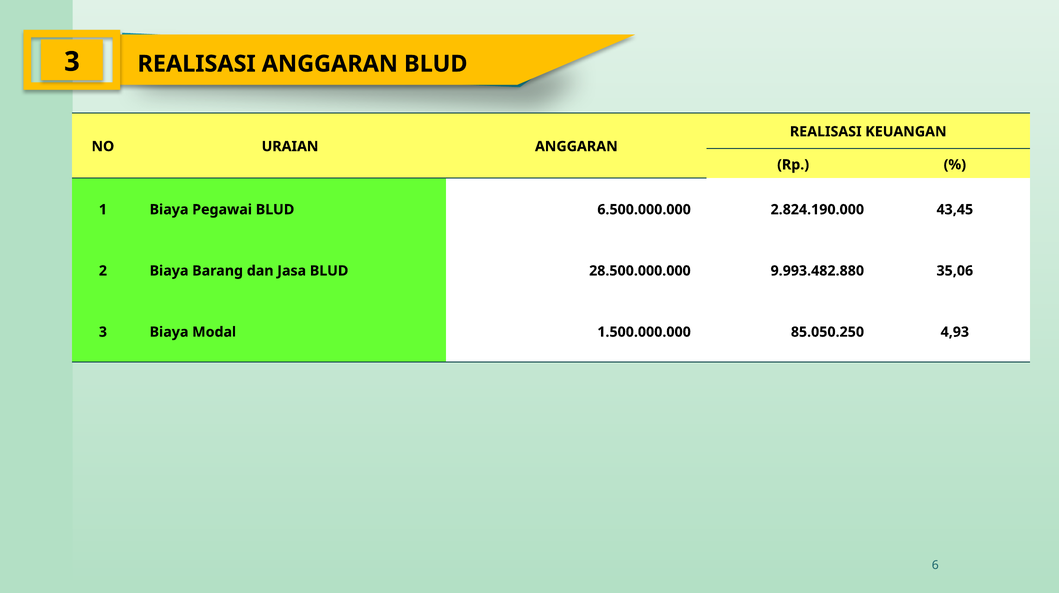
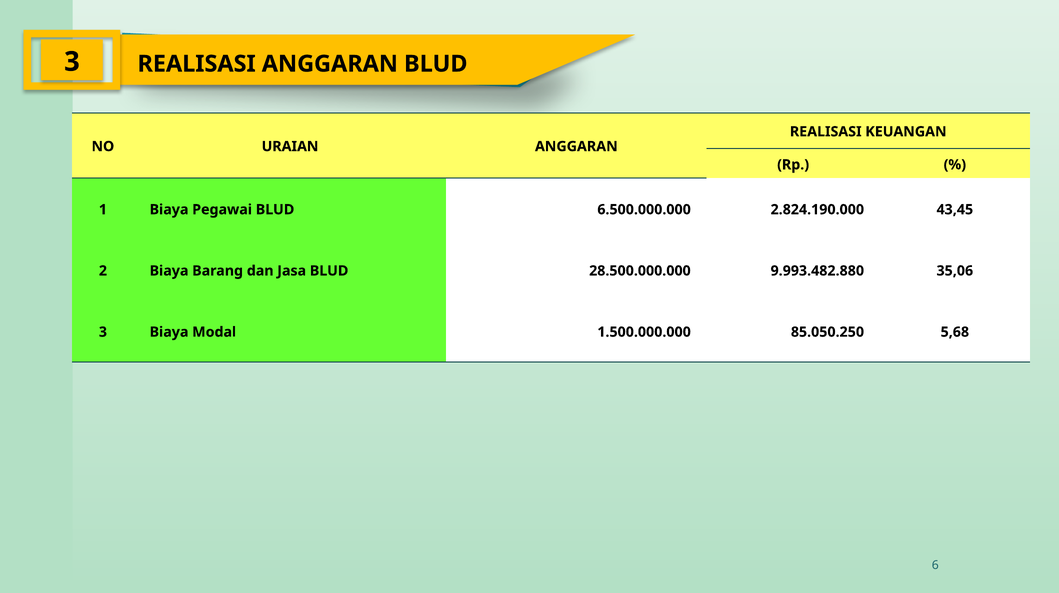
4,93: 4,93 -> 5,68
